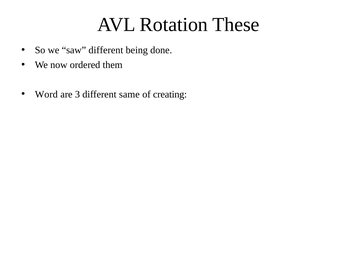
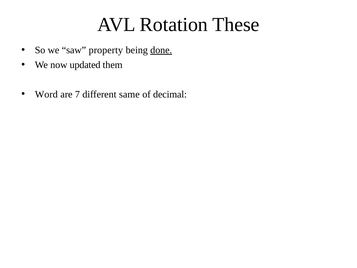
saw different: different -> property
done underline: none -> present
ordered: ordered -> updated
3: 3 -> 7
creating: creating -> decimal
